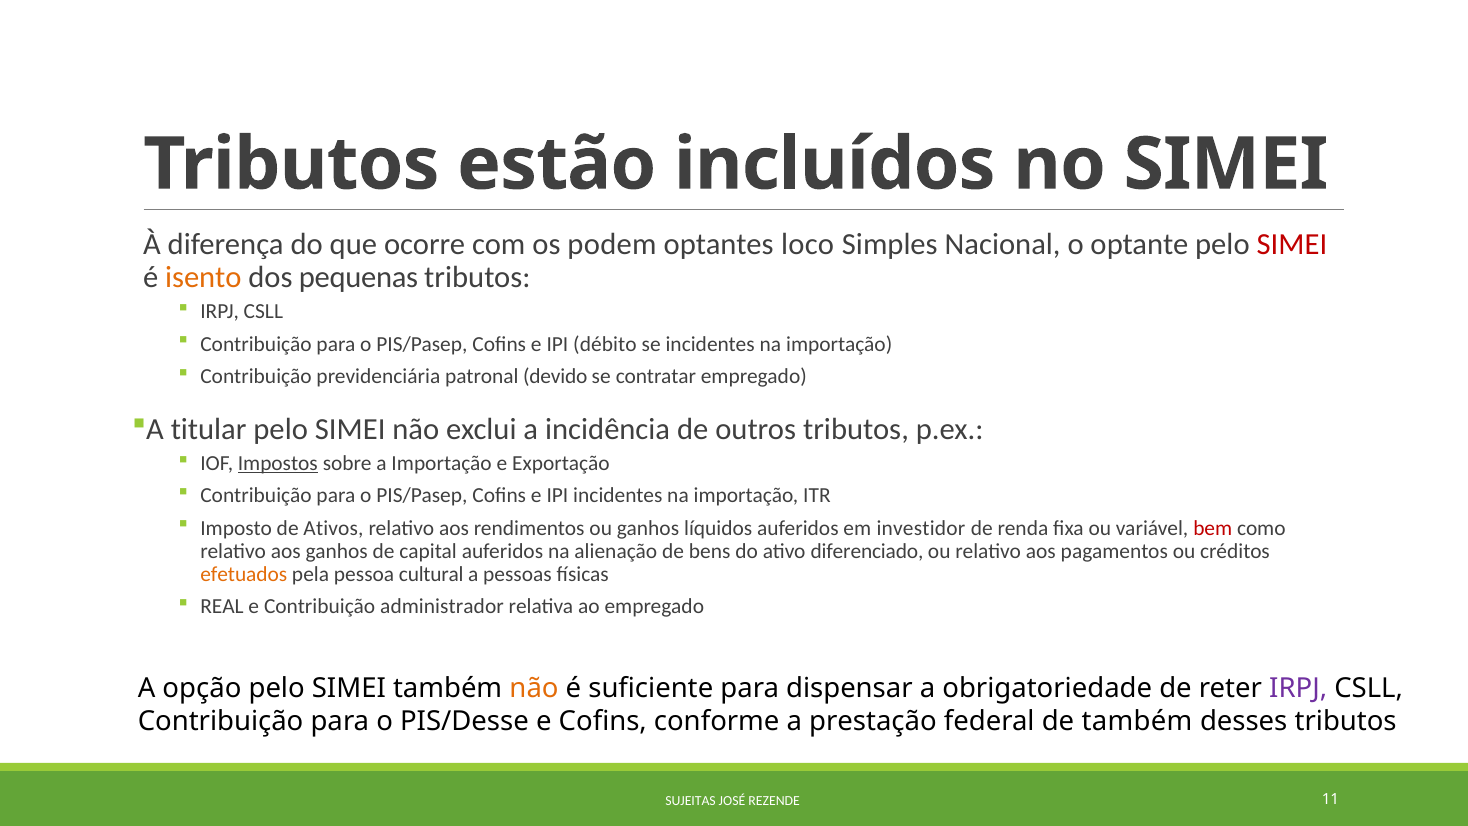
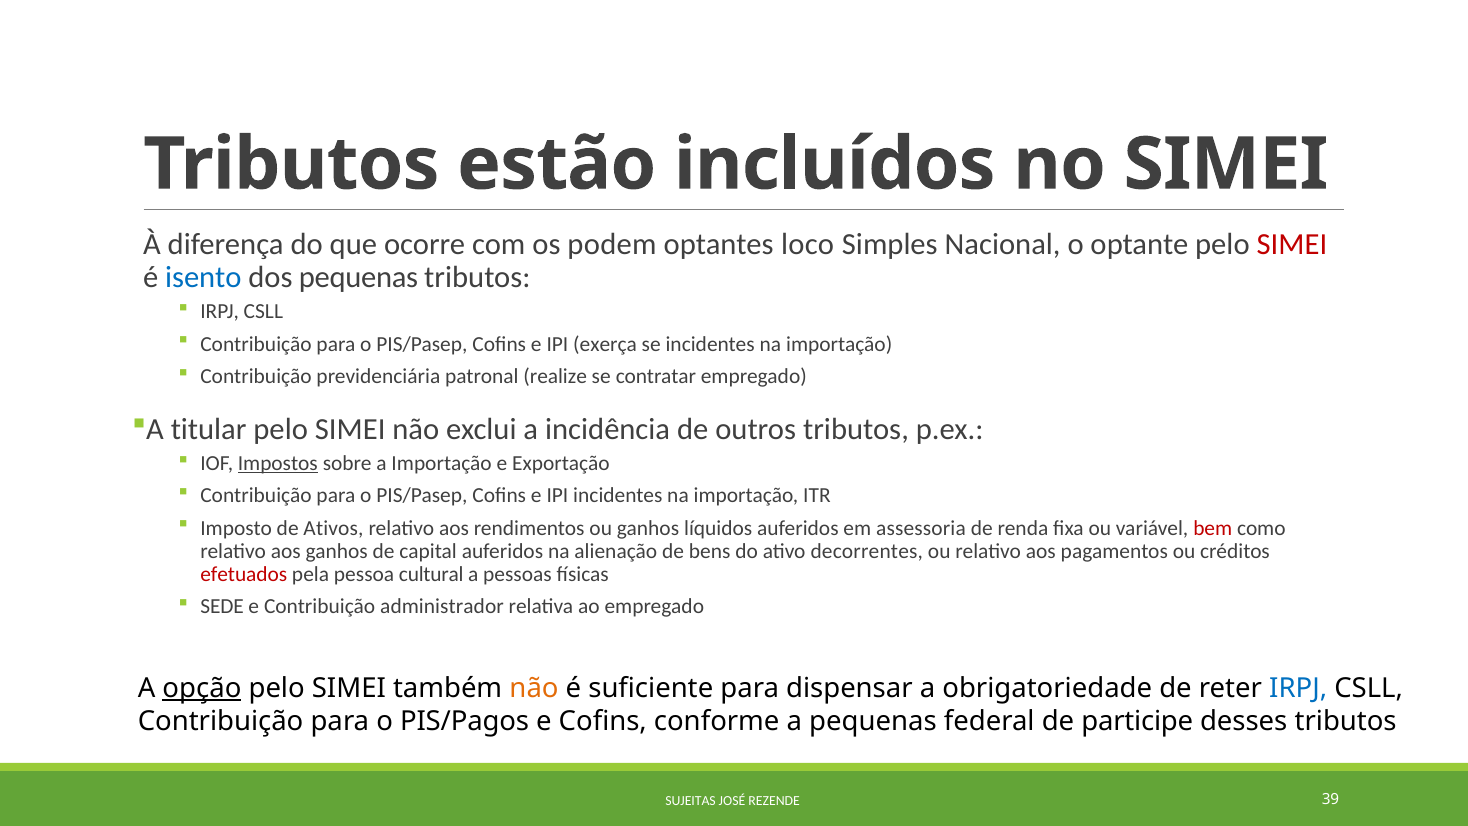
isento colour: orange -> blue
débito: débito -> exerça
devido: devido -> realize
investidor: investidor -> assessoria
diferenciado: diferenciado -> decorrentes
efetuados colour: orange -> red
REAL: REAL -> SEDE
opção underline: none -> present
IRPJ at (1298, 688) colour: purple -> blue
PIS/Desse: PIS/Desse -> PIS/Pagos
a prestação: prestação -> pequenas
de também: também -> participe
11: 11 -> 39
